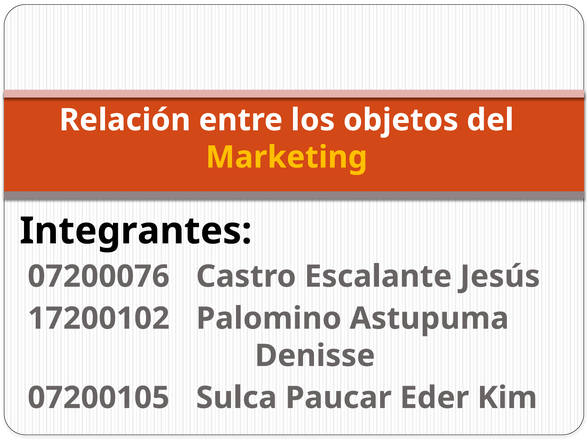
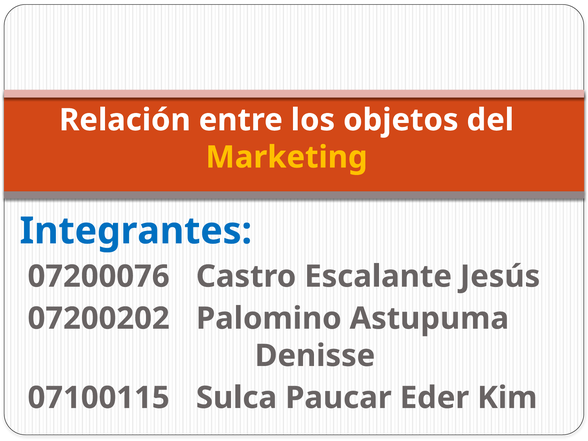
Integrantes colour: black -> blue
17200102: 17200102 -> 07200202
07200105: 07200105 -> 07100115
